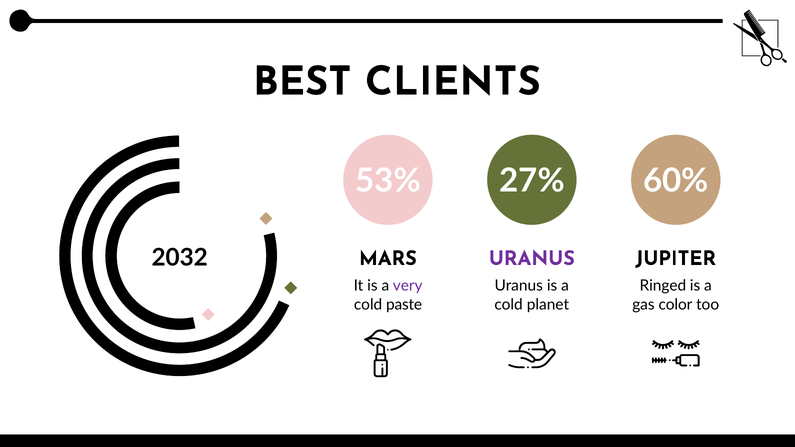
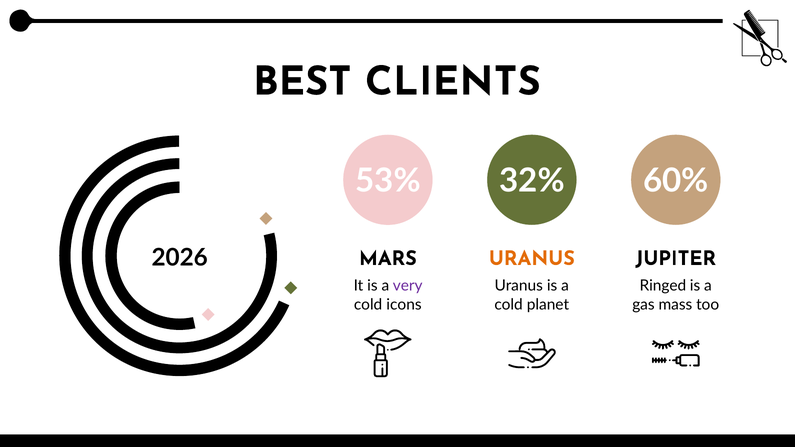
27%: 27% -> 32%
2032: 2032 -> 2026
URANUS at (532, 258) colour: purple -> orange
paste: paste -> icons
color: color -> mass
